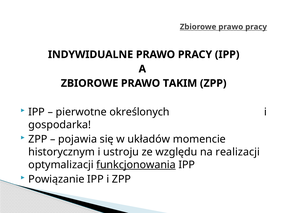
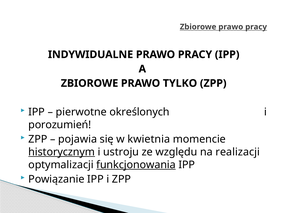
TAKIM: TAKIM -> TYLKO
gospodarka: gospodarka -> porozumień
układów: układów -> kwietnia
historycznym underline: none -> present
